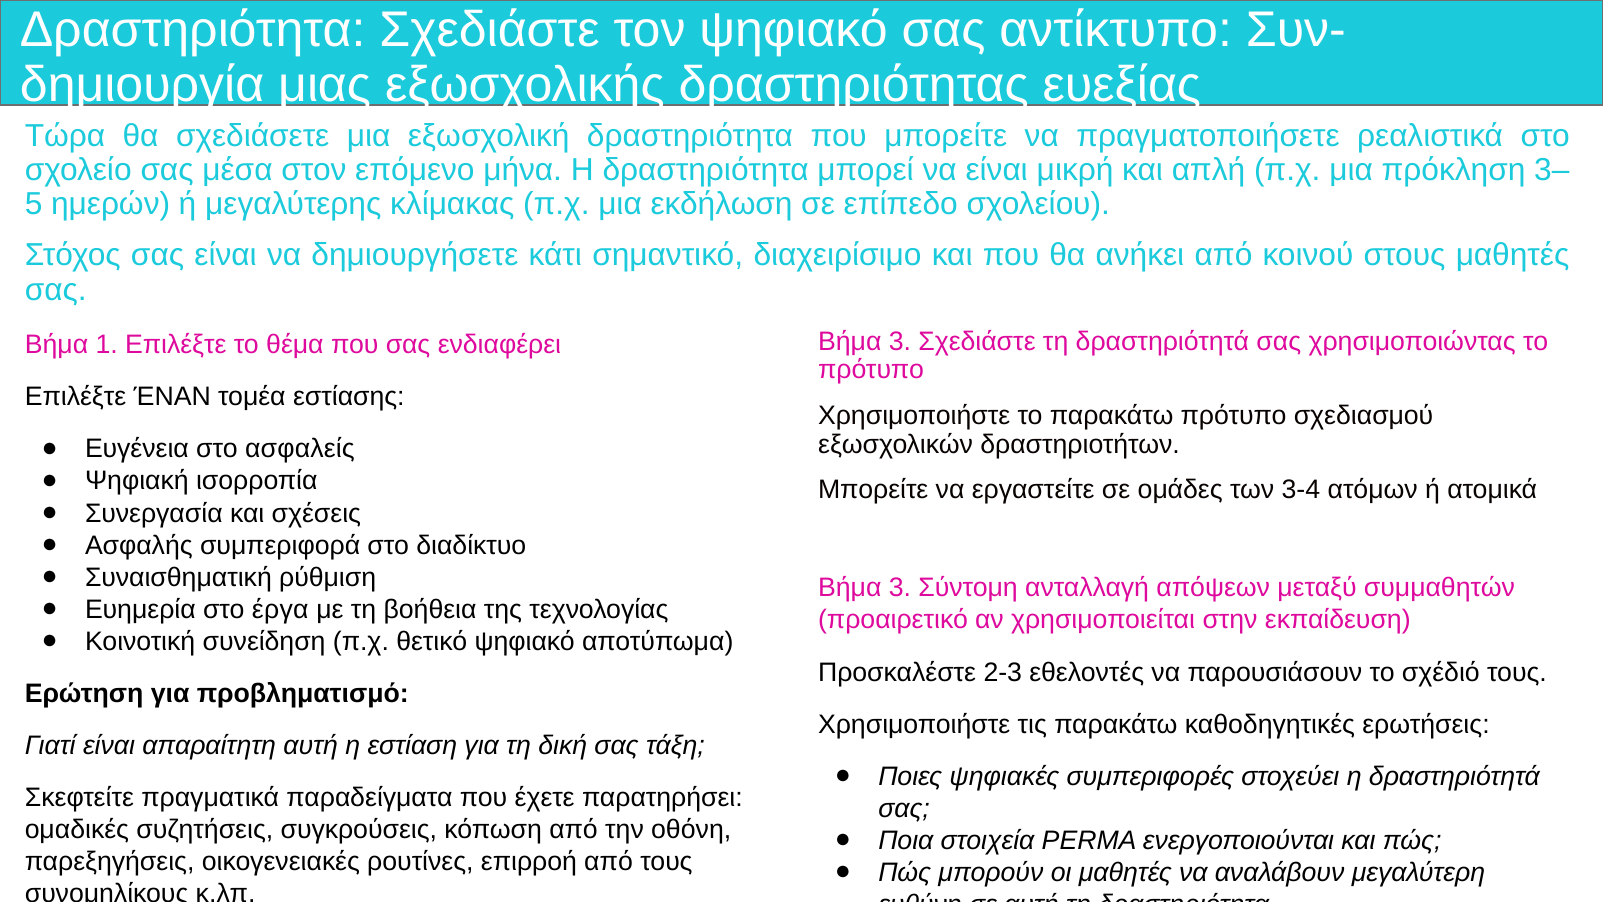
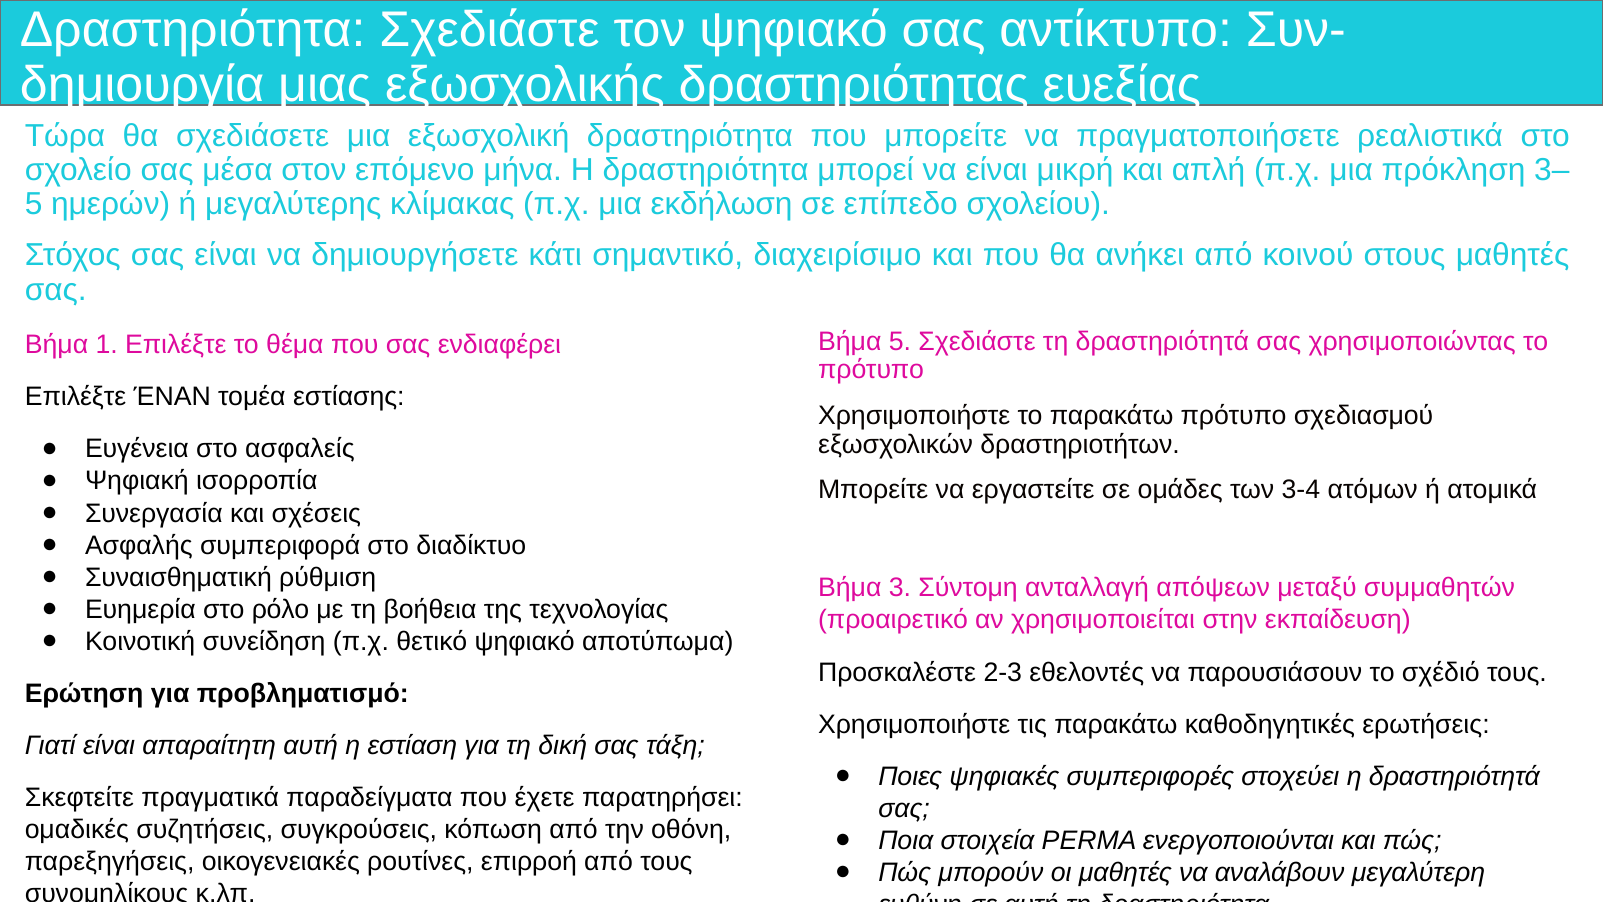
3 at (900, 341): 3 -> 5
έργα: έργα -> ρόλο
